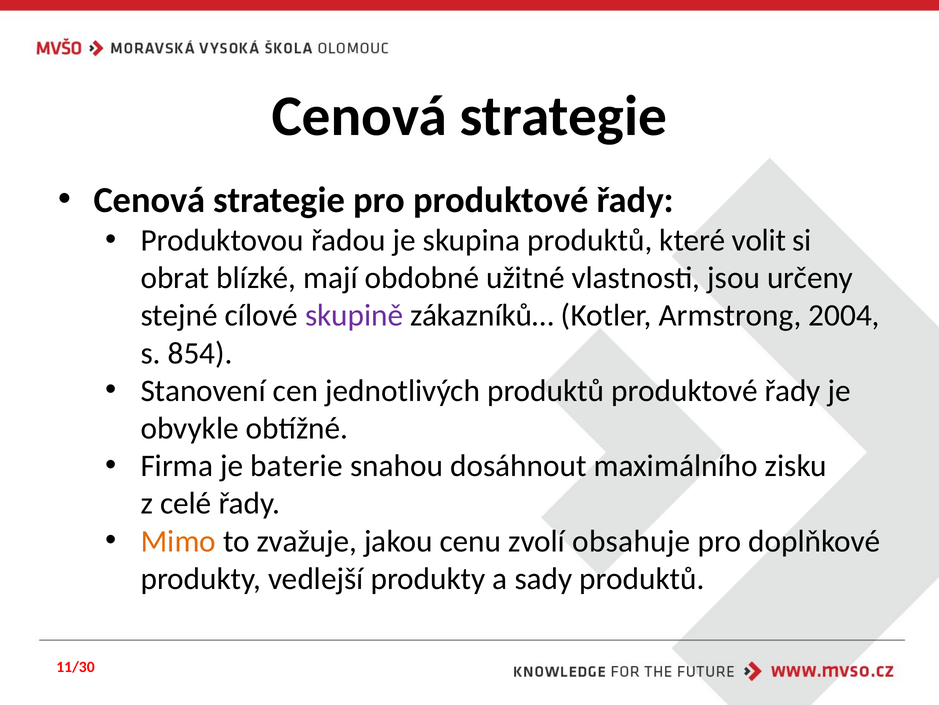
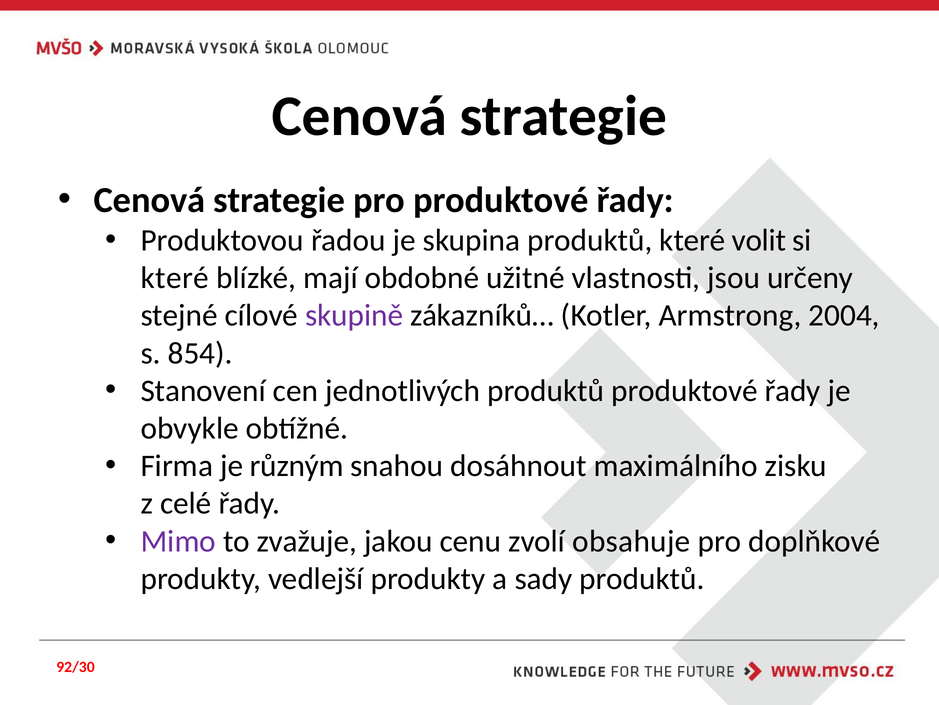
obrat at (175, 278): obrat -> které
baterie: baterie -> různým
Mimo colour: orange -> purple
11/30: 11/30 -> 92/30
